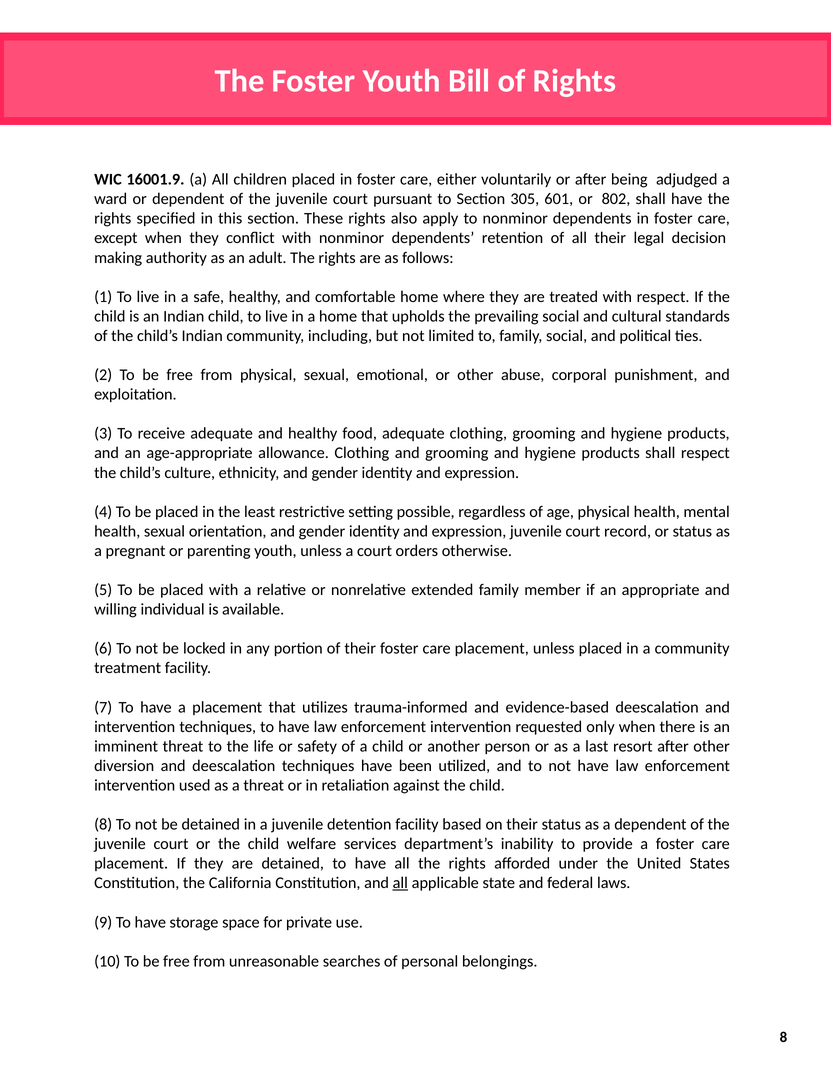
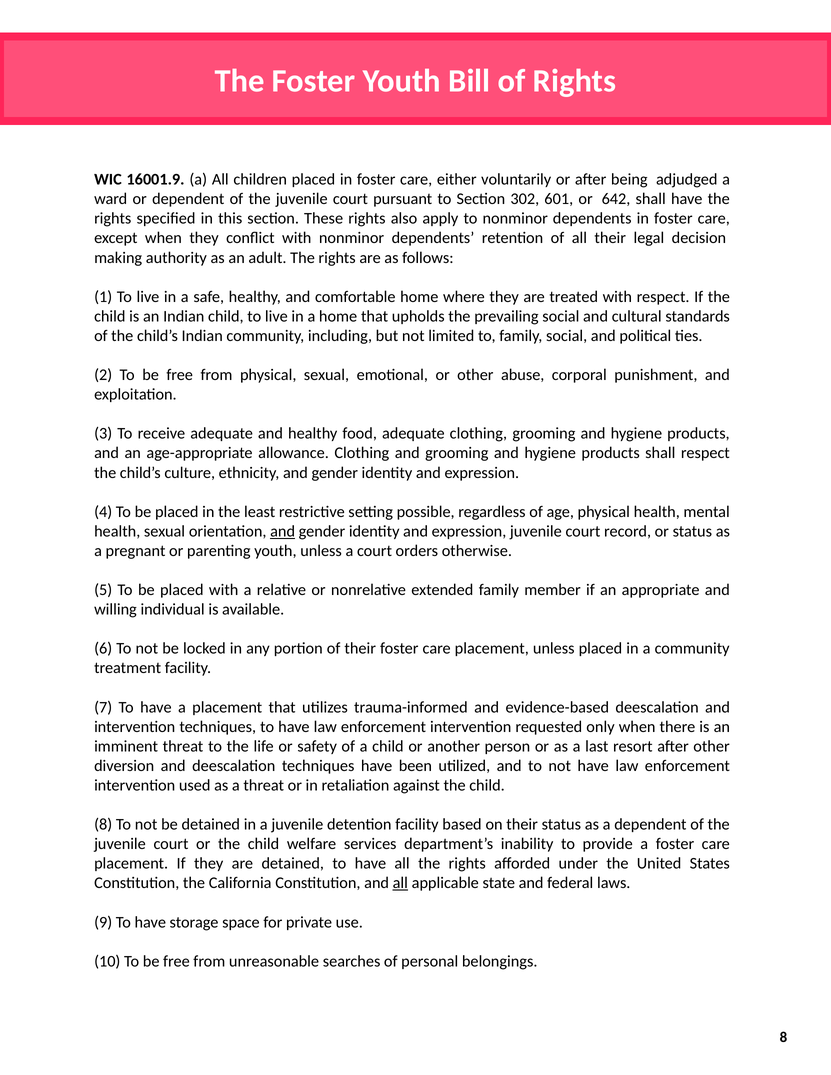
305: 305 -> 302
802: 802 -> 642
and at (283, 531) underline: none -> present
